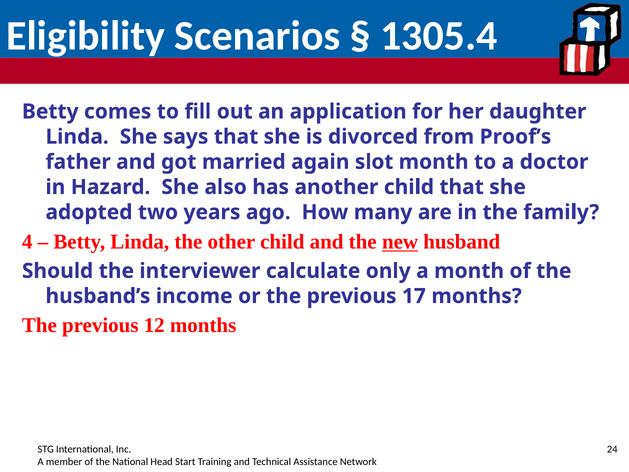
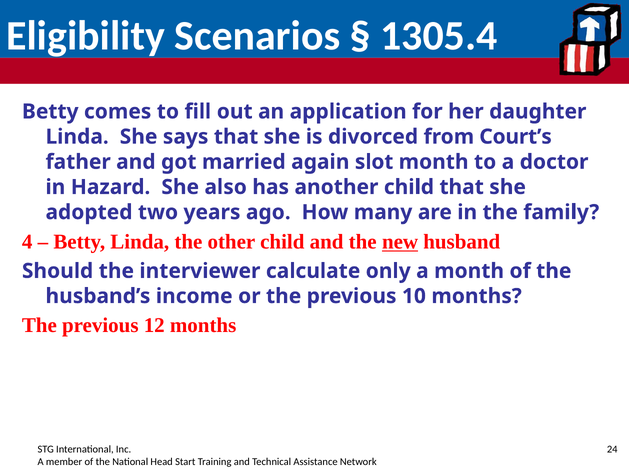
Proof’s: Proof’s -> Court’s
17: 17 -> 10
